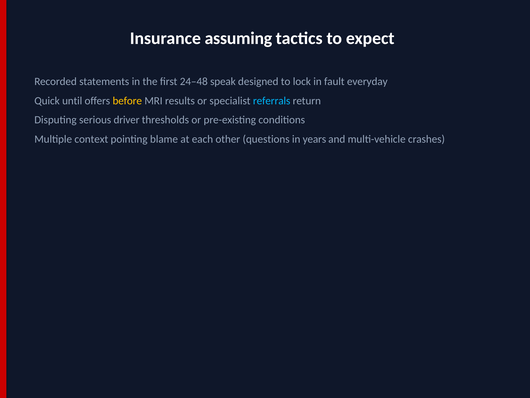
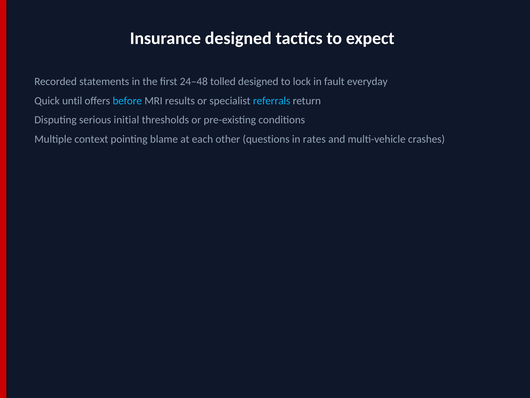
Insurance assuming: assuming -> designed
speak: speak -> tolled
before colour: yellow -> light blue
driver: driver -> initial
years: years -> rates
